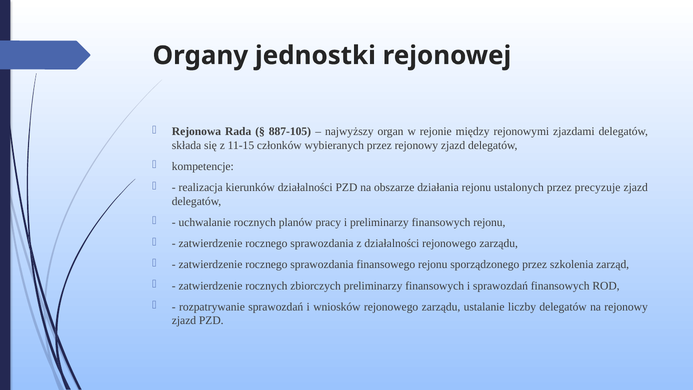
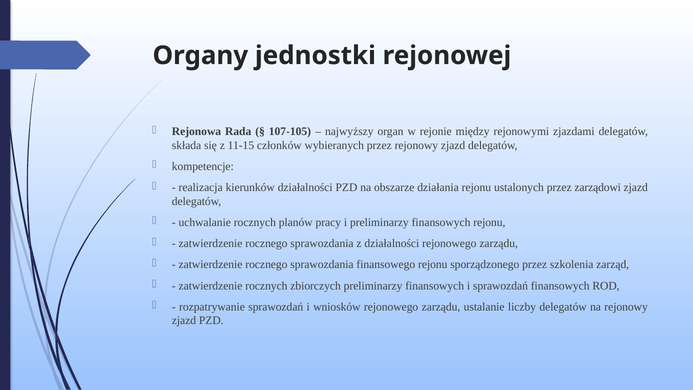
887-105: 887-105 -> 107-105
precyzuje: precyzuje -> zarządowi
